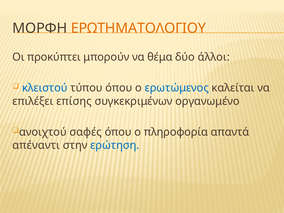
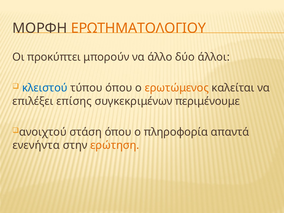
θέμα: θέμα -> άλλο
ερωτώμενος colour: blue -> orange
οργανωμένο: οργανωμένο -> περιμένουμε
σαφές: σαφές -> στάση
απέναντι: απέναντι -> ενενήντα
ερώτηση colour: blue -> orange
